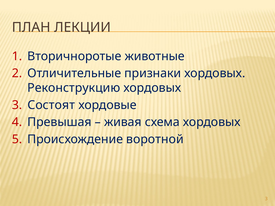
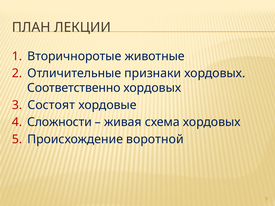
Реконструкцию: Реконструкцию -> Соответственно
Превышая: Превышая -> Сложности
